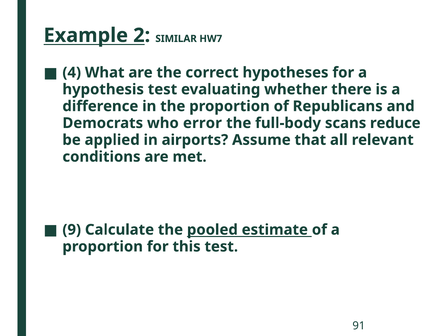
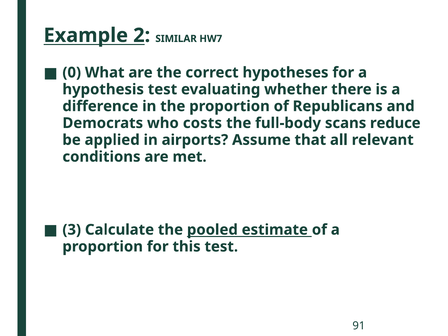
4: 4 -> 0
error: error -> costs
9: 9 -> 3
